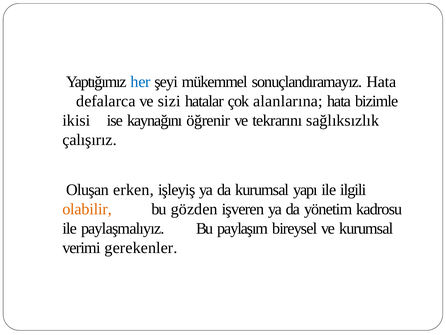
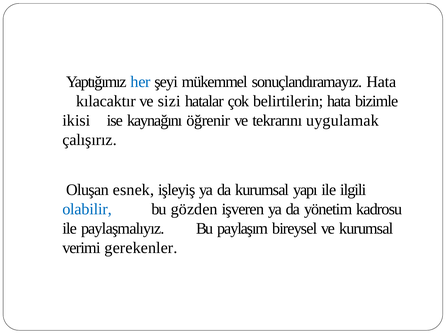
defalarca: defalarca -> kılacaktır
alanlarına: alanlarına -> belirtilerin
sağlıksızlık: sağlıksızlık -> uygulamak
erken: erken -> esnek
olabilir colour: orange -> blue
